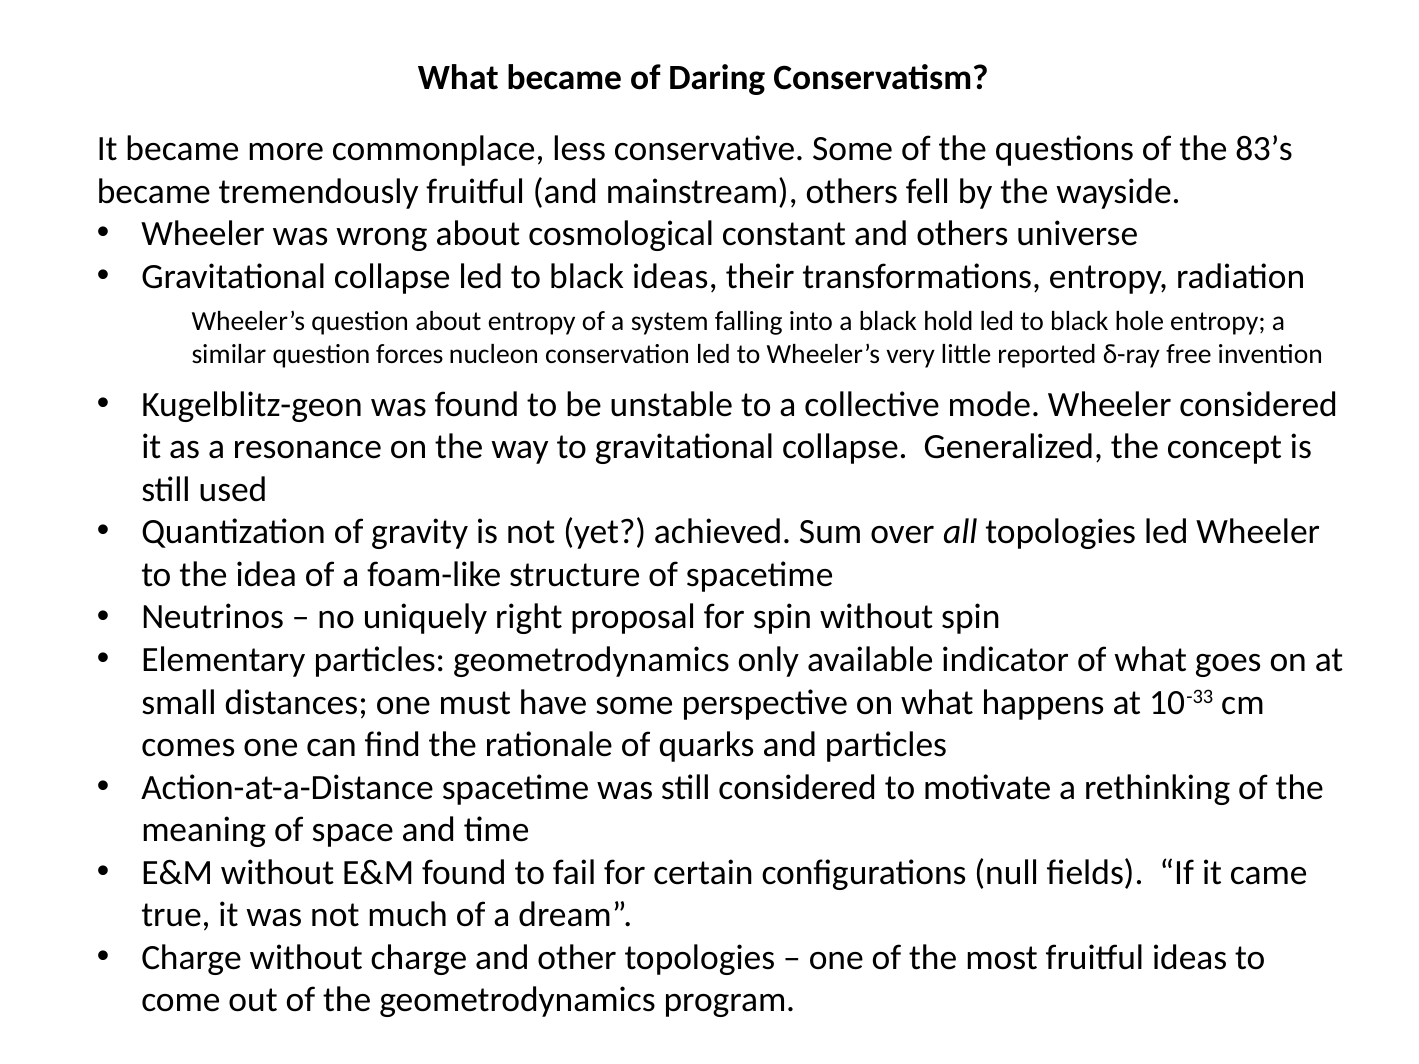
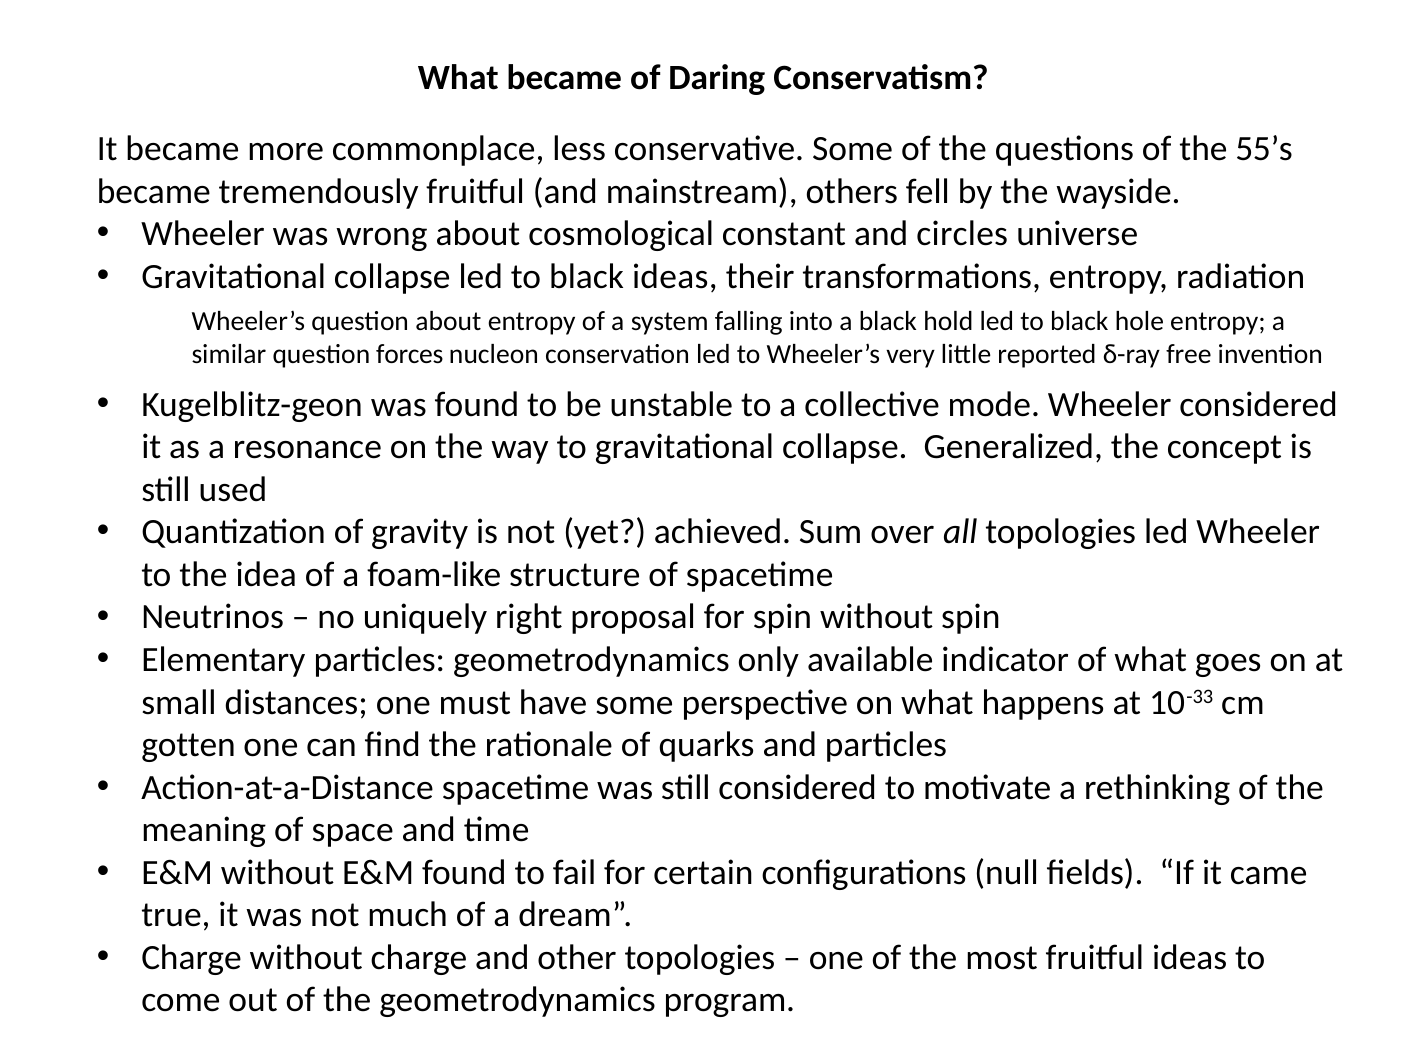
83’s: 83’s -> 55’s
and others: others -> circles
comes: comes -> gotten
